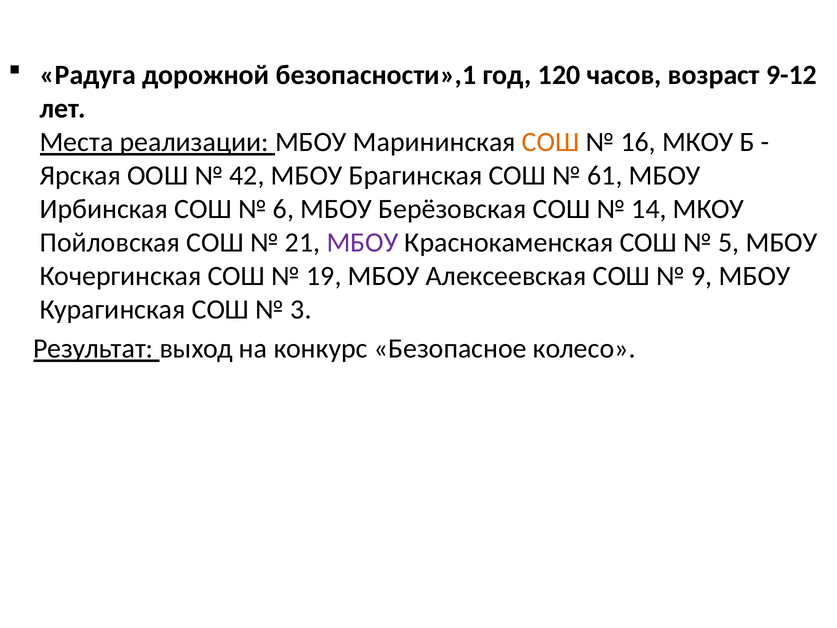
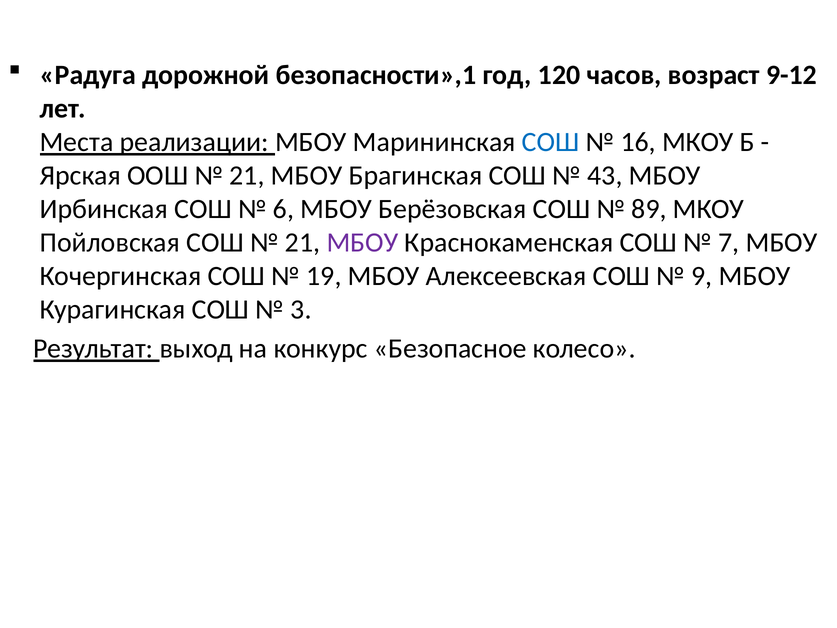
СОШ at (551, 142) colour: orange -> blue
42 at (247, 176): 42 -> 21
61: 61 -> 43
14: 14 -> 89
5: 5 -> 7
